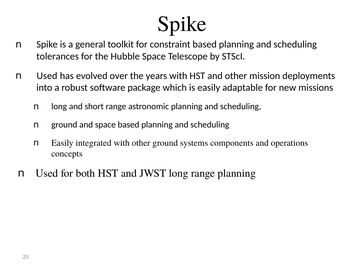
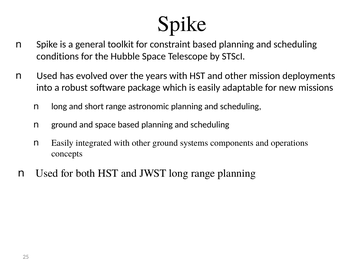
tolerances: tolerances -> conditions
